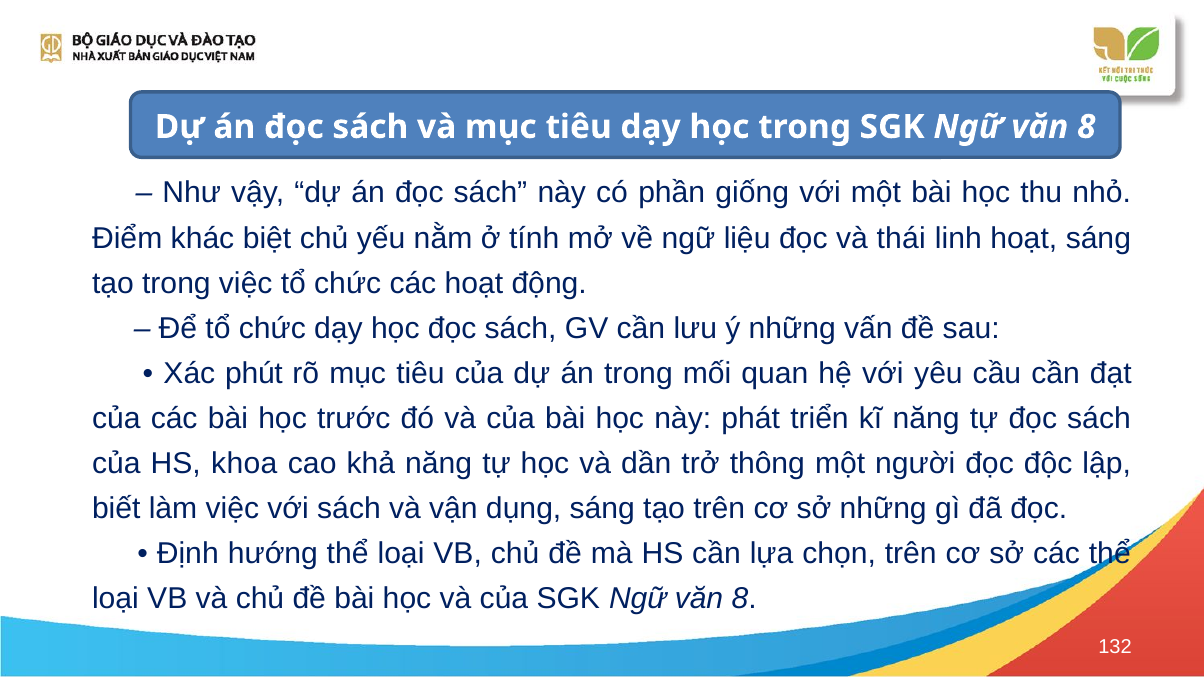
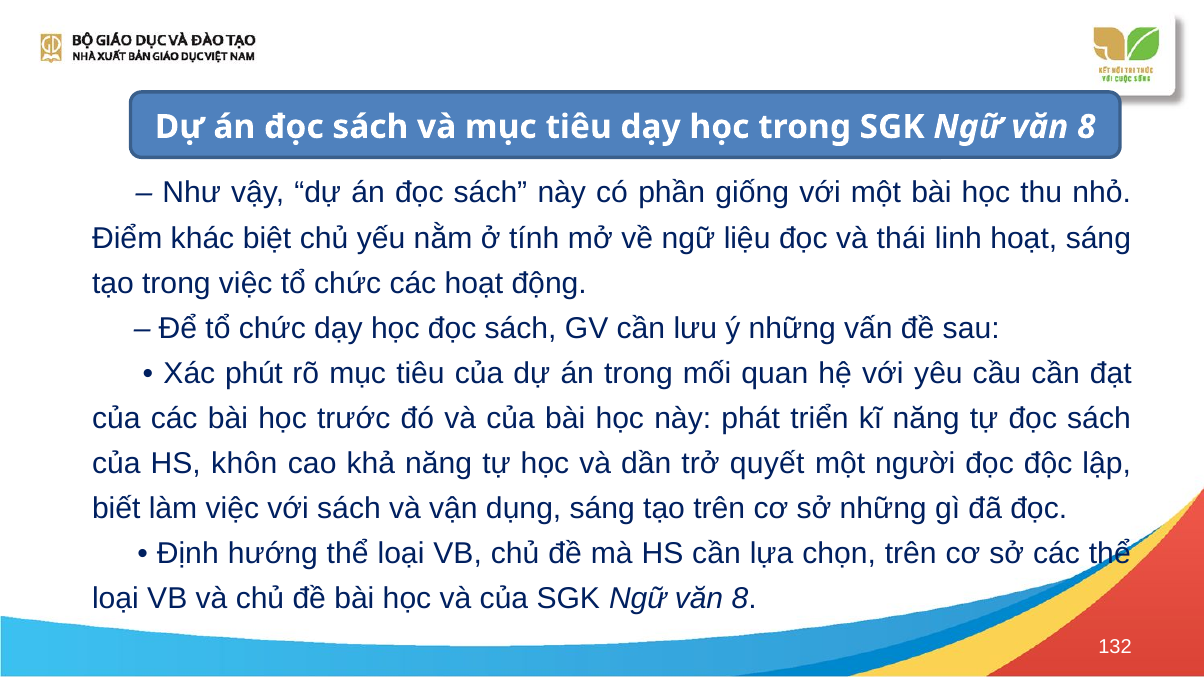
khoa: khoa -> khôn
thông: thông -> quyết
